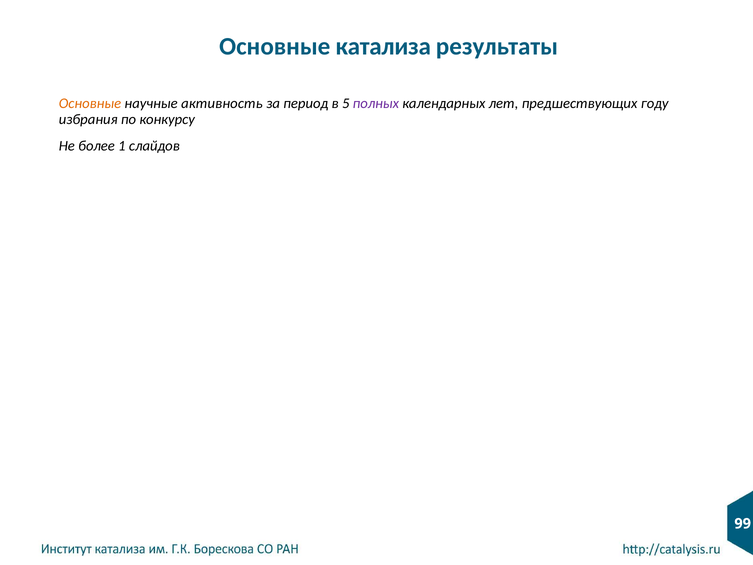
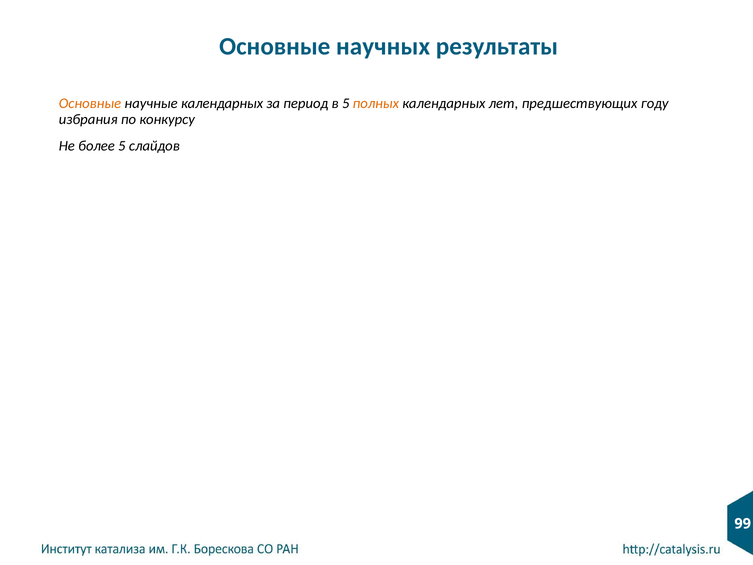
катализа: катализа -> научных
научные активность: активность -> календарных
полных colour: purple -> orange
более 1: 1 -> 5
